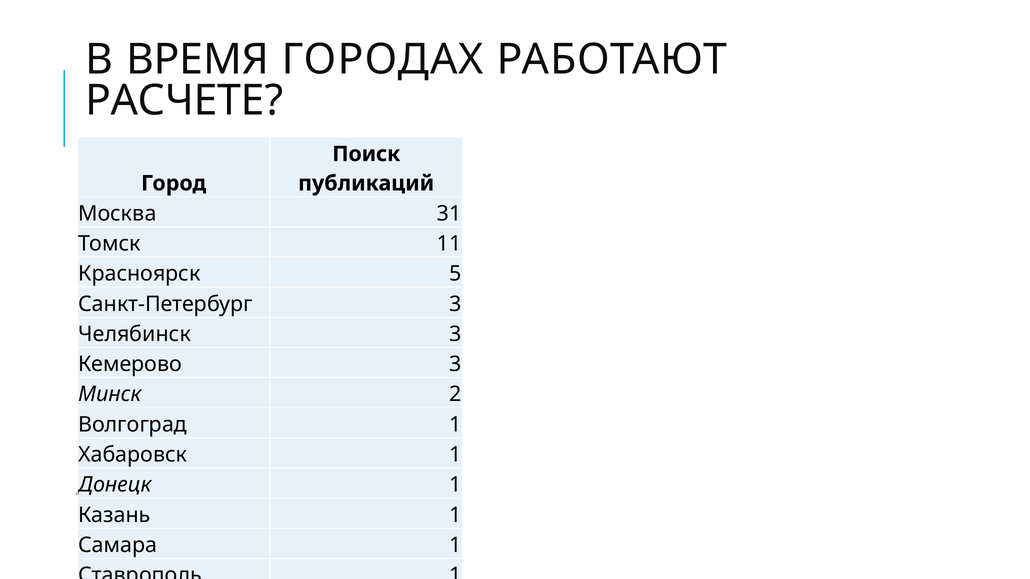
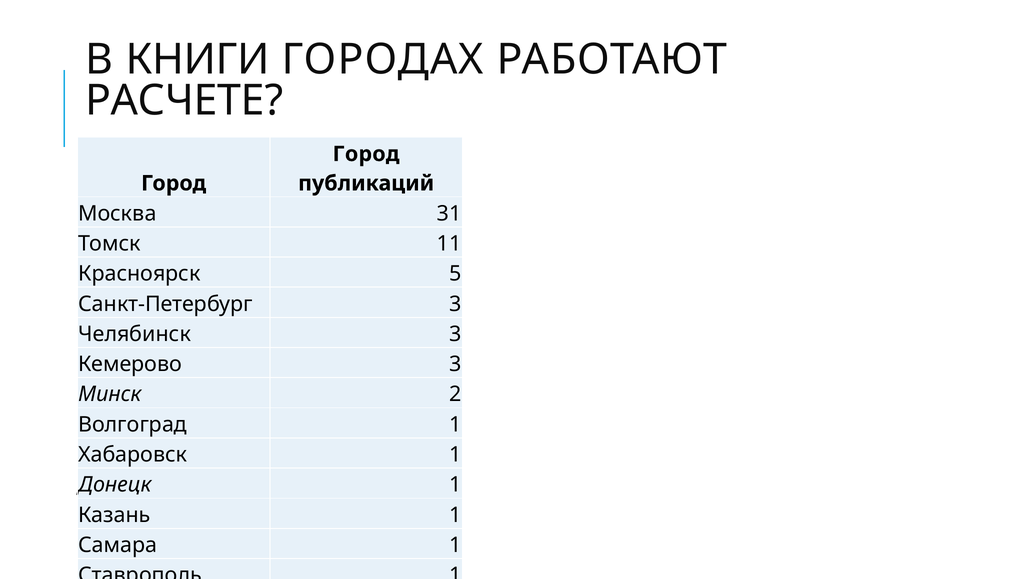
ВРЕМЯ: ВРЕМЯ -> КНИГИ
Поиск at (366, 154): Поиск -> Город
